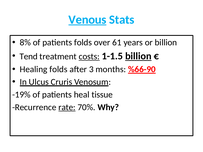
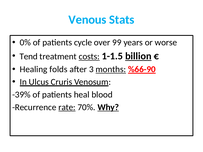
Venous underline: present -> none
8%: 8% -> 0%
patients folds: folds -> cycle
61: 61 -> 99
or billion: billion -> worse
months underline: none -> present
-19%: -19% -> -39%
tissue: tissue -> blood
Why underline: none -> present
